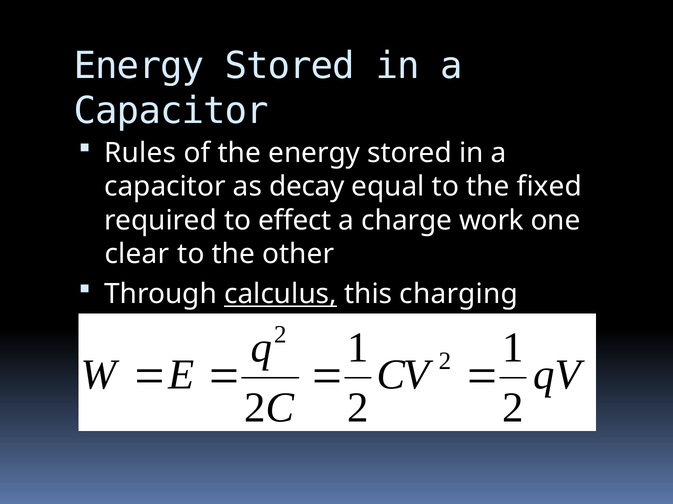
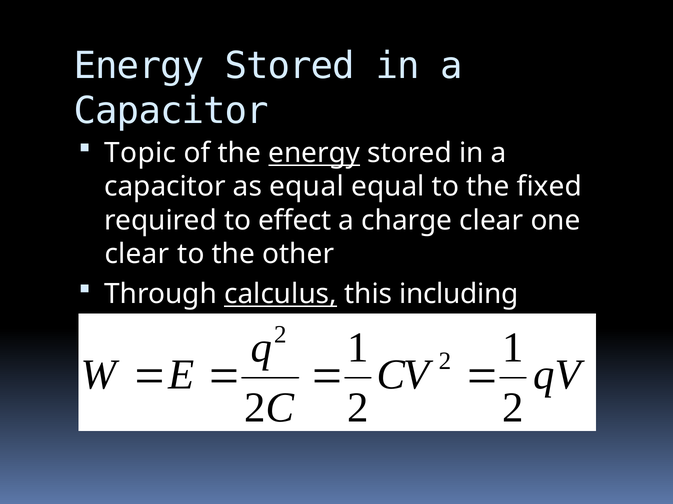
Rules: Rules -> Topic
energy at (314, 153) underline: none -> present
as decay: decay -> equal
charge work: work -> clear
charging: charging -> including
